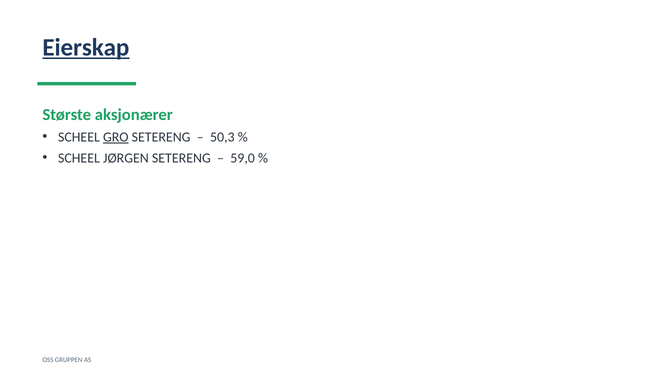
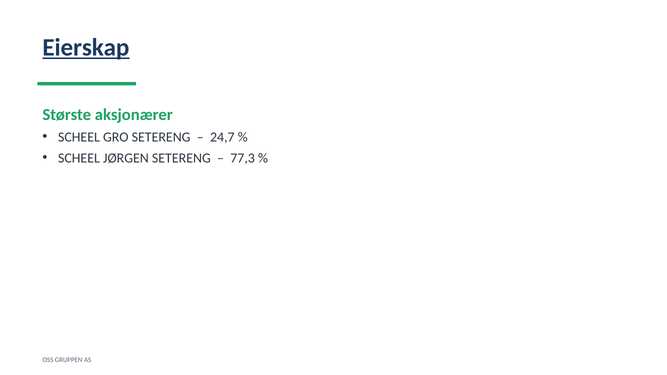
GRO underline: present -> none
50,3: 50,3 -> 24,7
59,0: 59,0 -> 77,3
